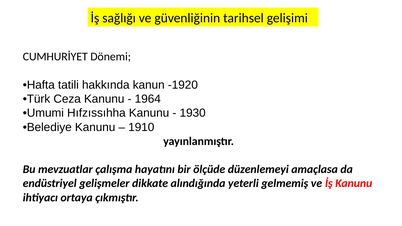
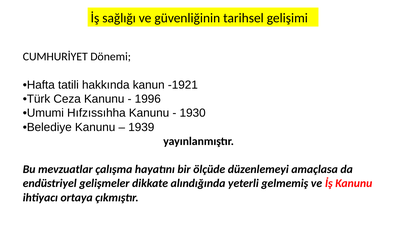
-1920: -1920 -> -1921
1964: 1964 -> 1996
1910: 1910 -> 1939
